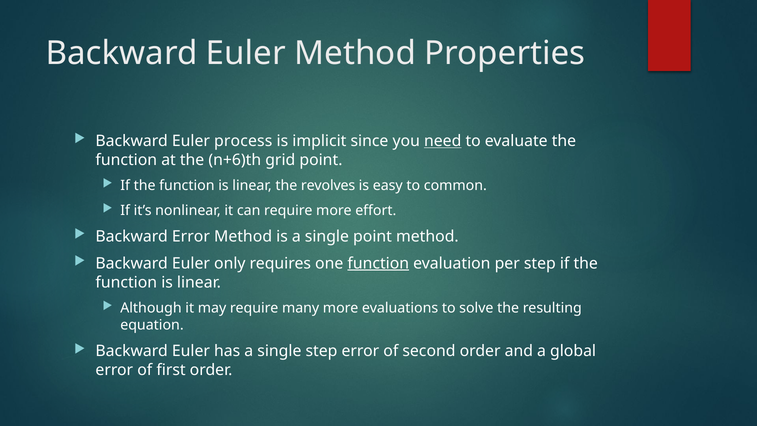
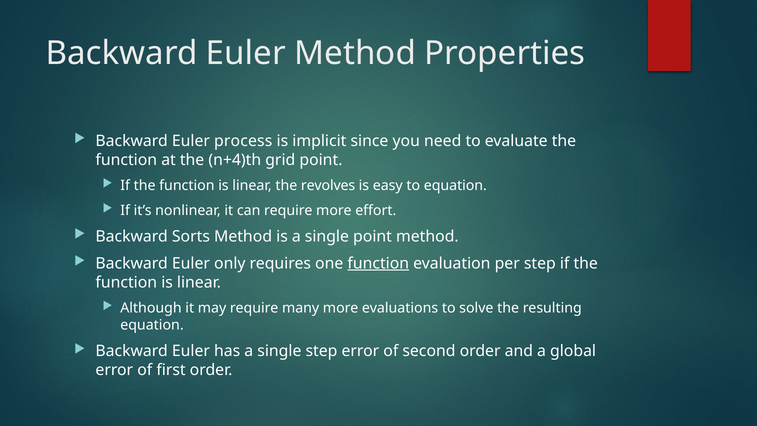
need underline: present -> none
n+6)th: n+6)th -> n+4)th
to common: common -> equation
Backward Error: Error -> Sorts
